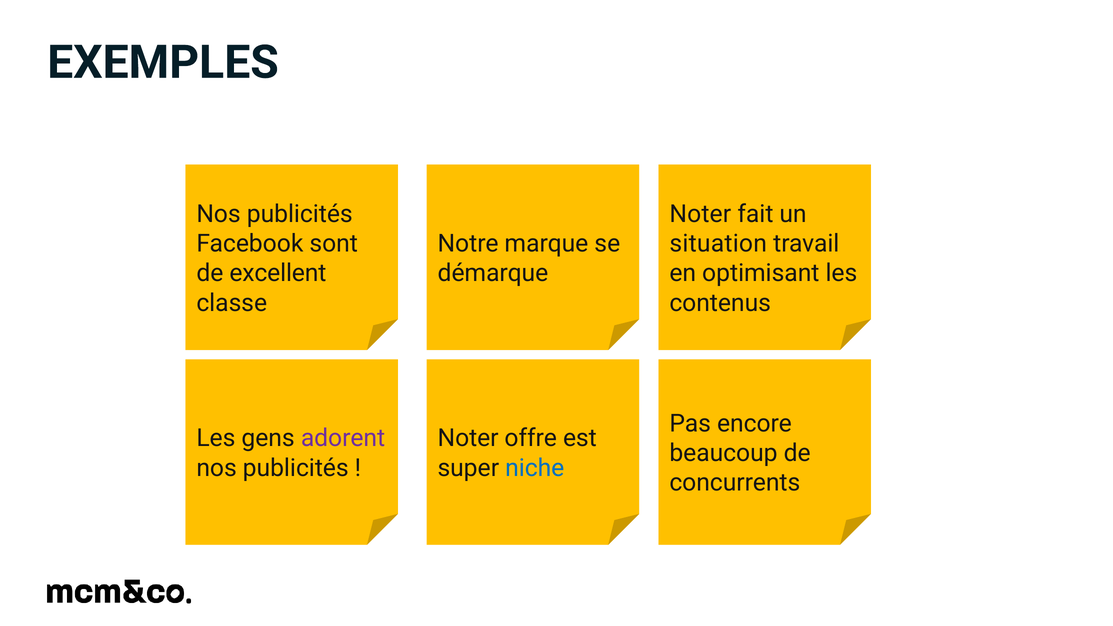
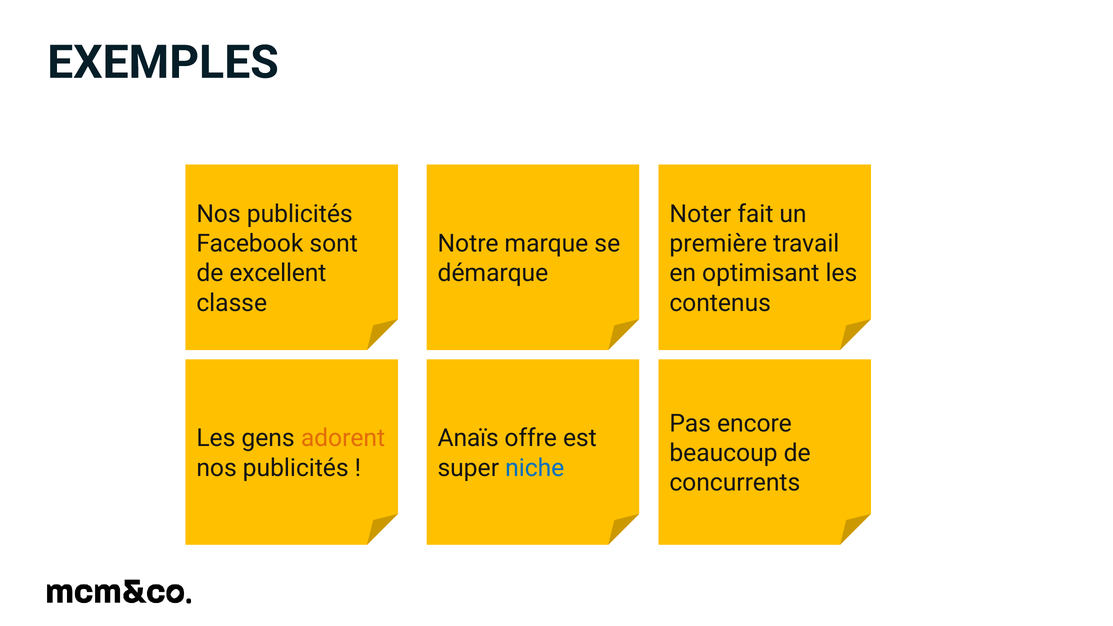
situation: situation -> première
adorent colour: purple -> orange
Noter at (468, 438): Noter -> Anaïs
